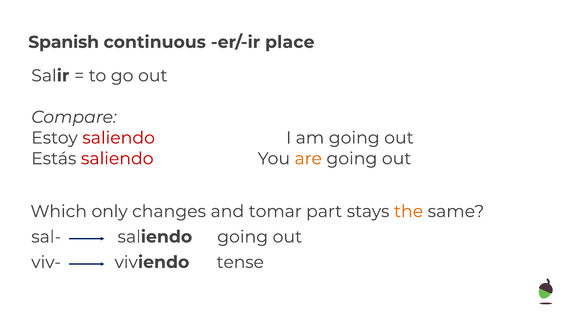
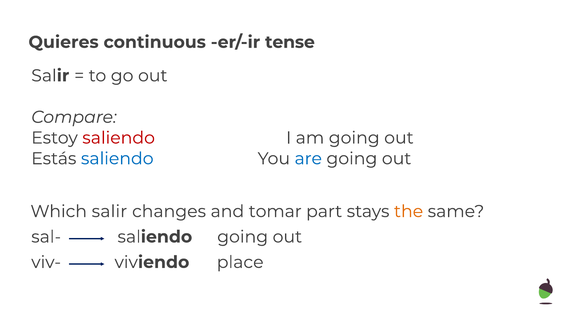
Spanish: Spanish -> Quieres
place: place -> tense
saliendo at (117, 159) colour: red -> blue
are colour: orange -> blue
Which only: only -> salir
tense: tense -> place
